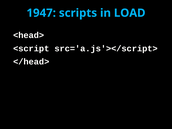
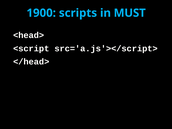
1947: 1947 -> 1900
LOAD: LOAD -> MUST
